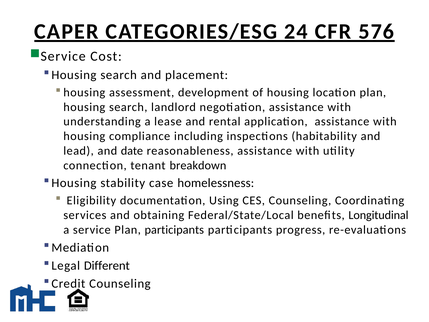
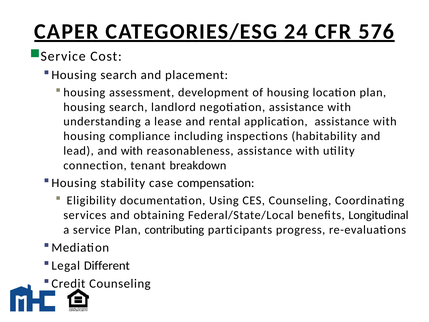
and date: date -> with
homelessness: homelessness -> compensation
Plan participants: participants -> contributing
